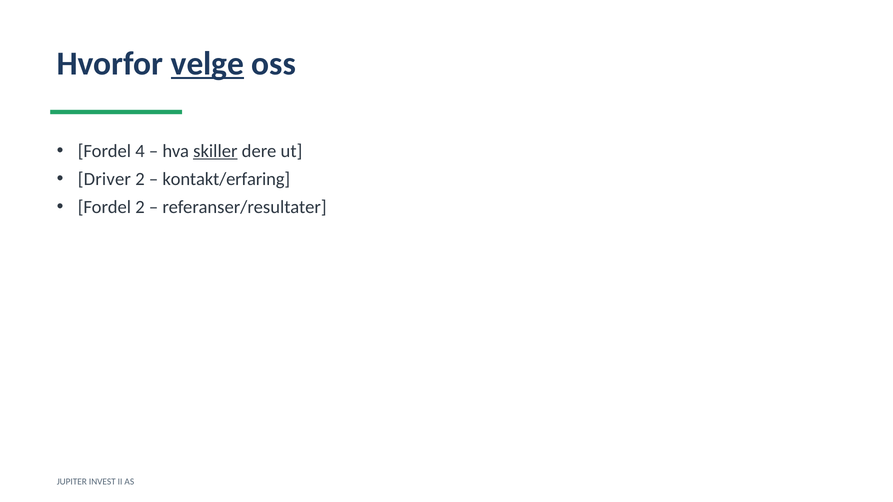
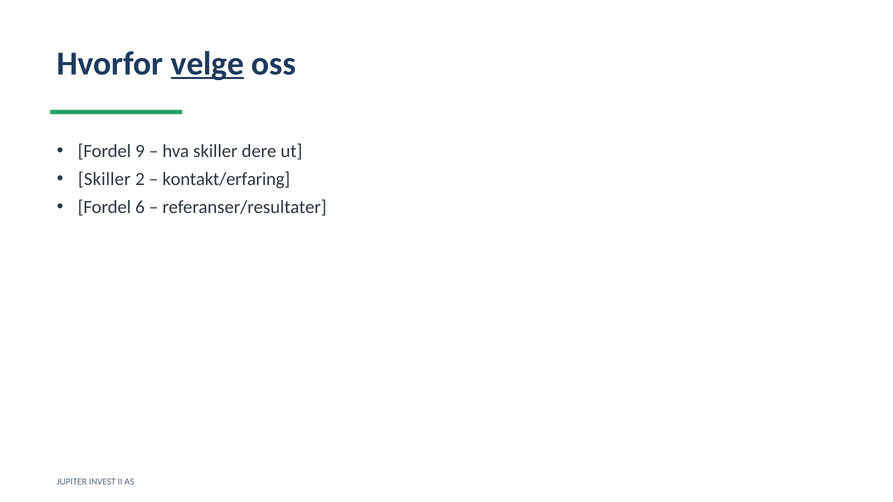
4: 4 -> 9
skiller at (215, 151) underline: present -> none
Driver at (104, 179): Driver -> Skiller
Fordel 2: 2 -> 6
